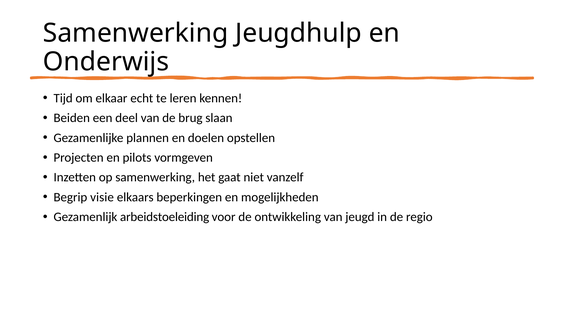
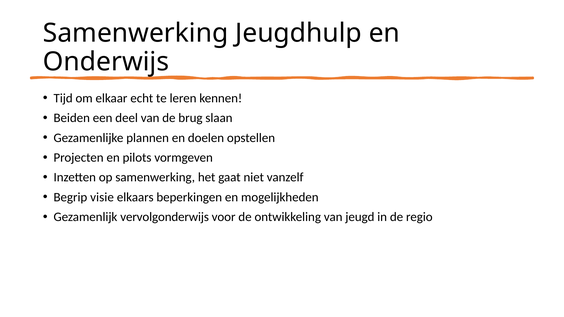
arbeidstoeleiding: arbeidstoeleiding -> vervolgonderwijs
